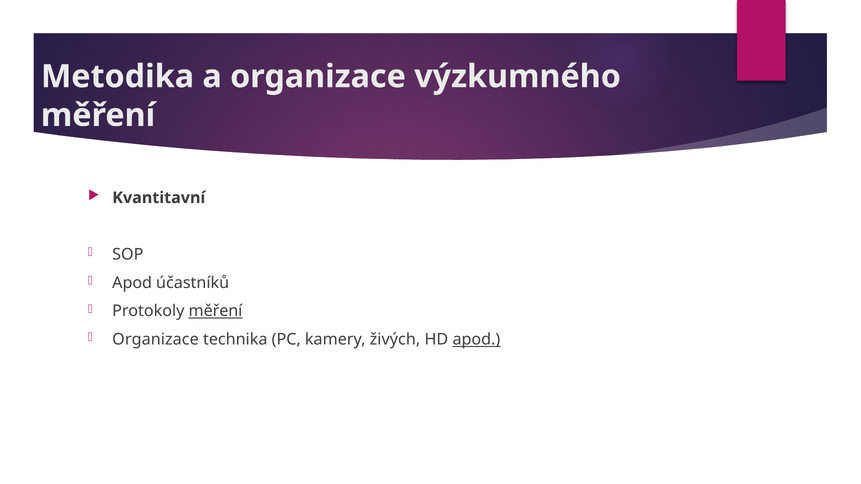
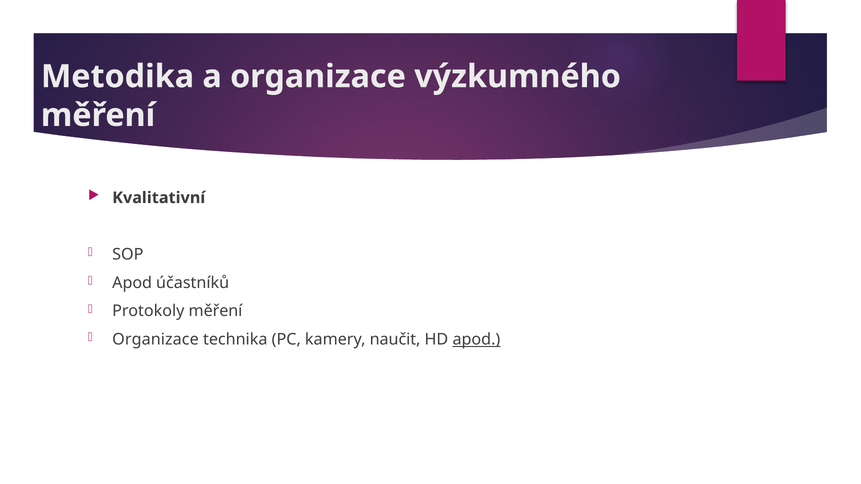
Kvantitavní: Kvantitavní -> Kvalitativní
měření at (216, 311) underline: present -> none
živých: živých -> naučit
